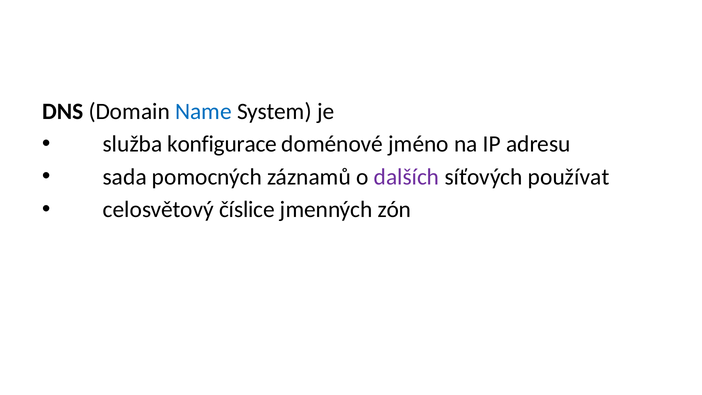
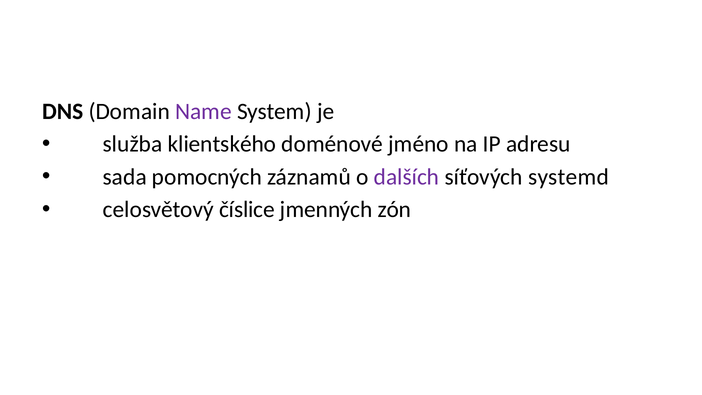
Name colour: blue -> purple
konfigurace: konfigurace -> klientského
používat: používat -> systemd
